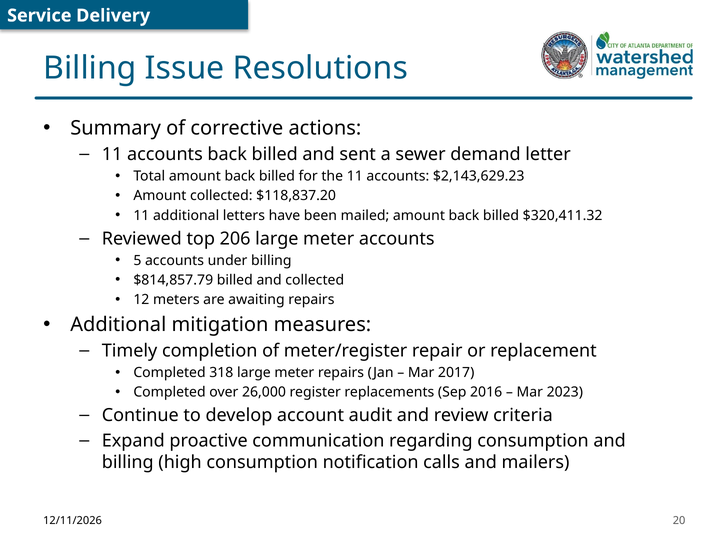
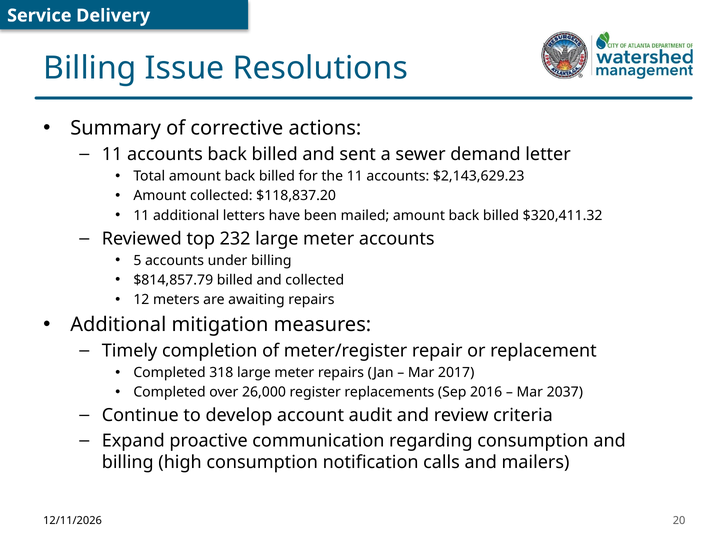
206: 206 -> 232
2023: 2023 -> 2037
